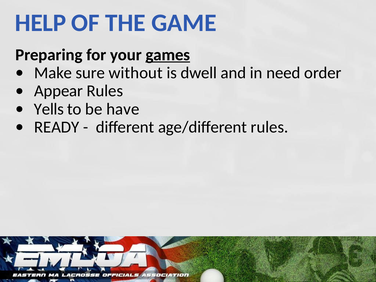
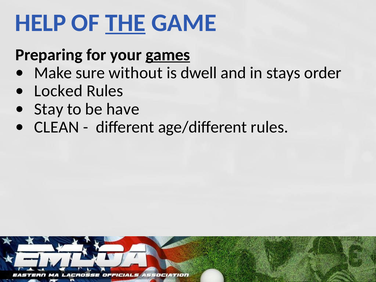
THE underline: none -> present
need: need -> stays
Appear: Appear -> Locked
Yells: Yells -> Stay
READY: READY -> CLEAN
